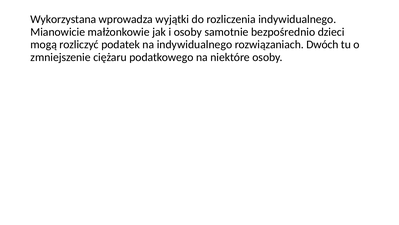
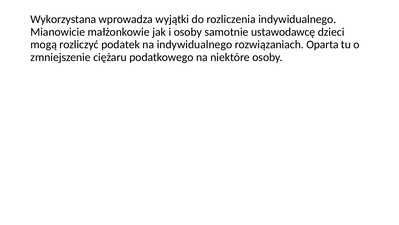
bezpośrednio: bezpośrednio -> ustawodawcę
Dwóch: Dwóch -> Oparta
